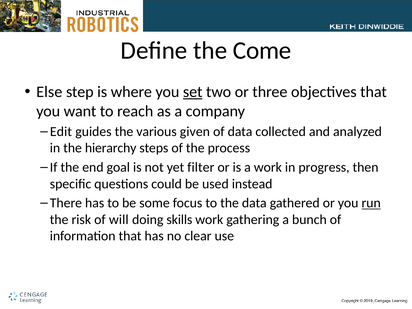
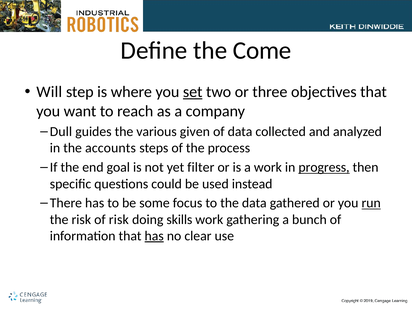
Else: Else -> Will
Edit: Edit -> Dull
hierarchy: hierarchy -> accounts
progress underline: none -> present
of will: will -> risk
has at (154, 236) underline: none -> present
